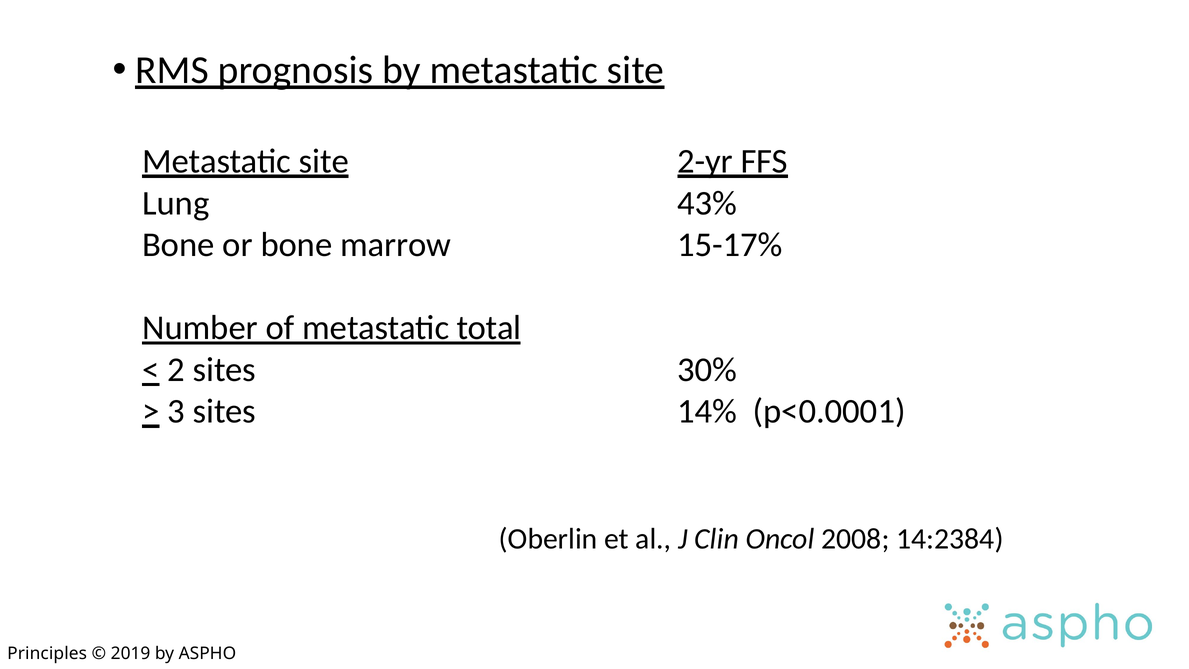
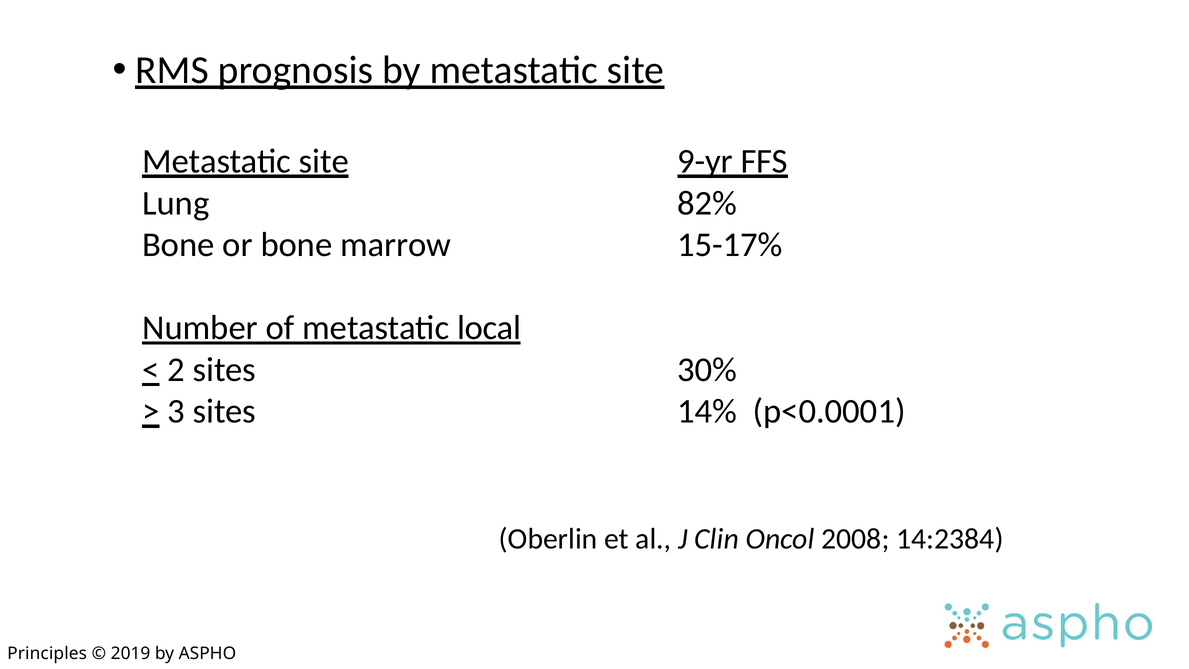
2-yr: 2-yr -> 9-yr
43%: 43% -> 82%
total: total -> local
